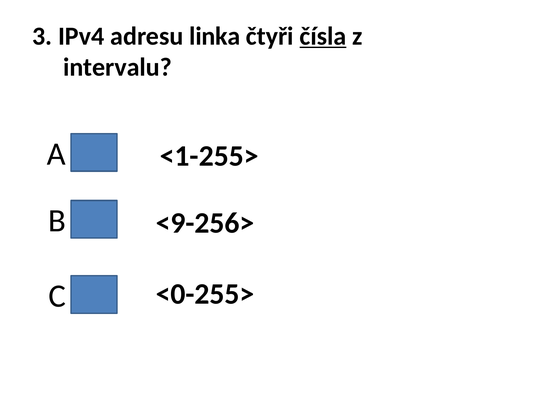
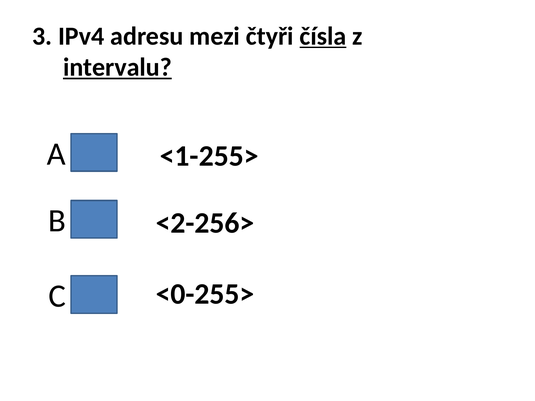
linka: linka -> mezi
intervalu underline: none -> present
<9-256>: <9-256> -> <2-256>
